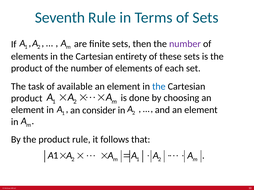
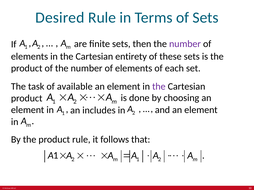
Seventh: Seventh -> Desired
the at (159, 87) colour: blue -> purple
consider: consider -> includes
